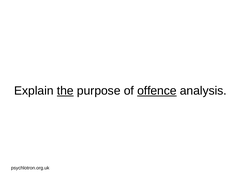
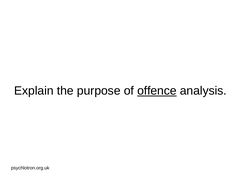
the underline: present -> none
